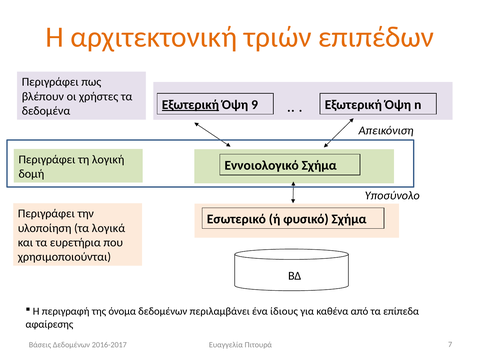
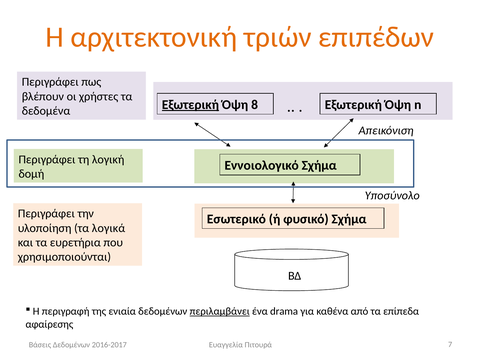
9: 9 -> 8
όνομα: όνομα -> ενιαία
περιλαμβάνει underline: none -> present
ίδιους: ίδιους -> drama
